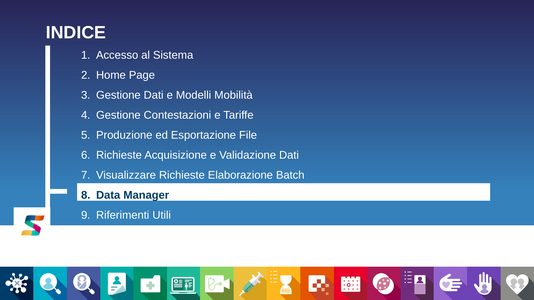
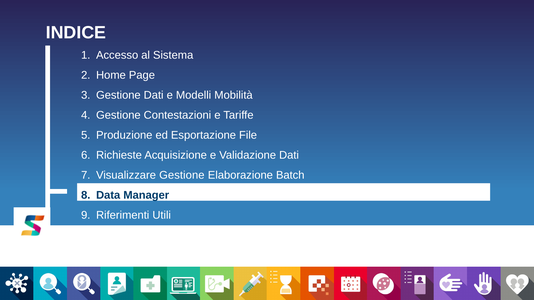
Visualizzare Richieste: Richieste -> Gestione
